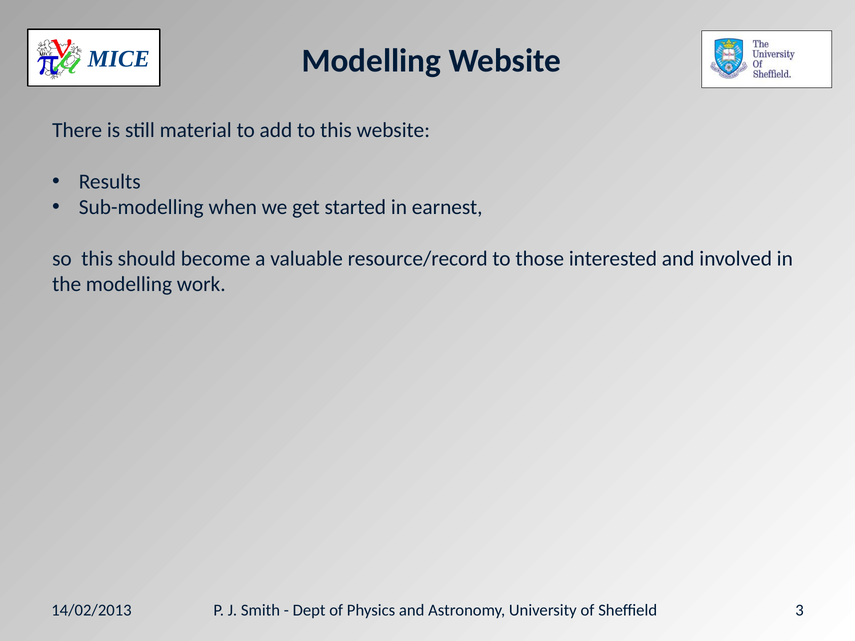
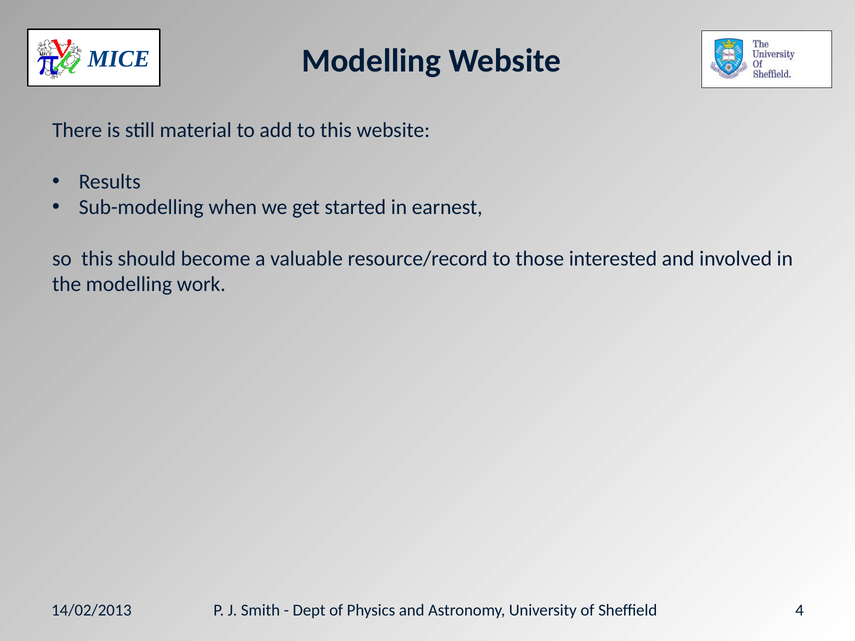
3: 3 -> 4
